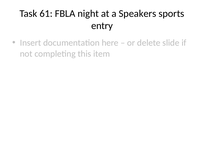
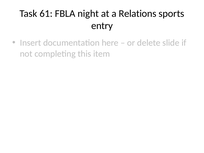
Speakers: Speakers -> Relations
